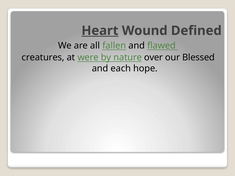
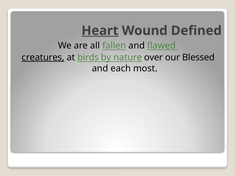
creatures underline: none -> present
were: were -> birds
hope: hope -> most
